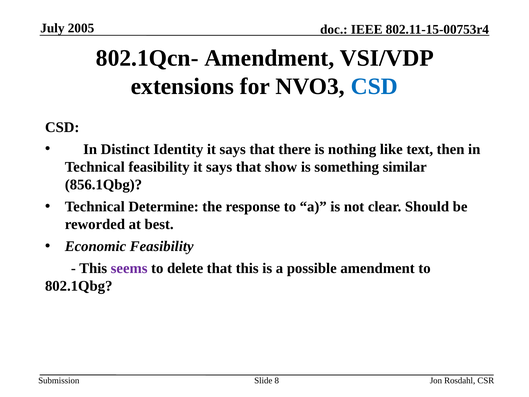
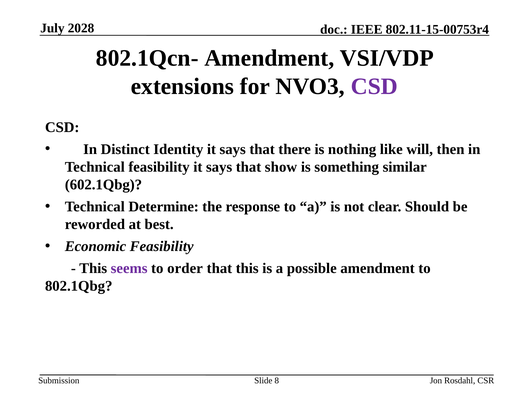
2005: 2005 -> 2028
CSD at (374, 86) colour: blue -> purple
text: text -> will
856.1Qbg: 856.1Qbg -> 602.1Qbg
delete: delete -> order
